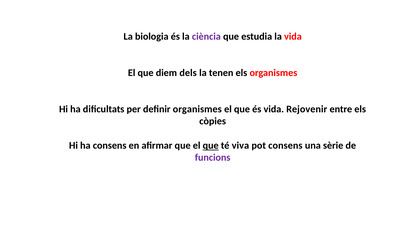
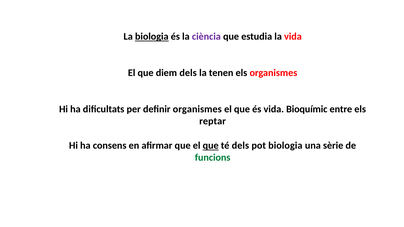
biologia at (152, 37) underline: none -> present
Rejovenir: Rejovenir -> Bioquímic
còpies: còpies -> reptar
té viva: viva -> dels
pot consens: consens -> biologia
funcions colour: purple -> green
